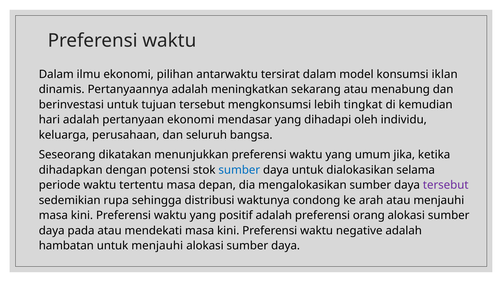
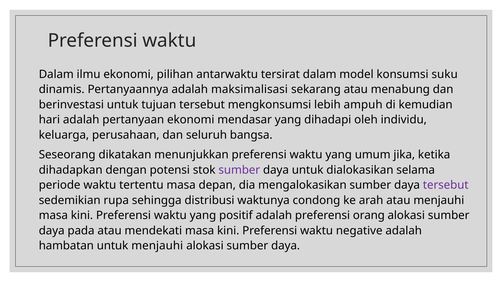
iklan: iklan -> suku
meningkatkan: meningkatkan -> maksimalisasi
tingkat: tingkat -> ampuh
sumber at (239, 170) colour: blue -> purple
